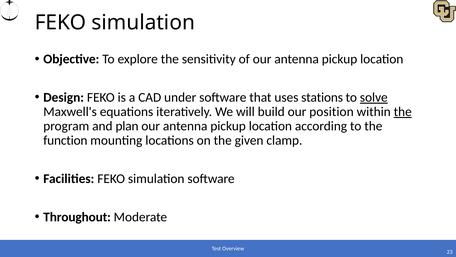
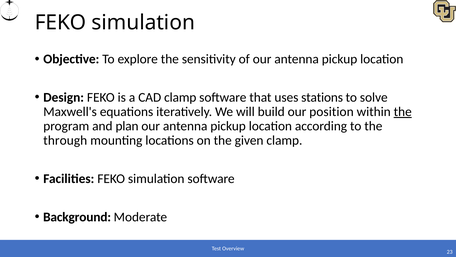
CAD under: under -> clamp
solve underline: present -> none
function: function -> through
Throughout: Throughout -> Background
